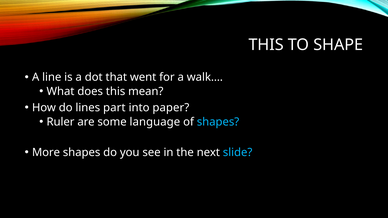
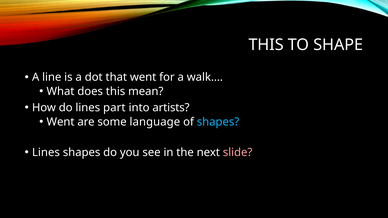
paper: paper -> artists
Ruler at (61, 122): Ruler -> Went
More at (46, 152): More -> Lines
slide colour: light blue -> pink
